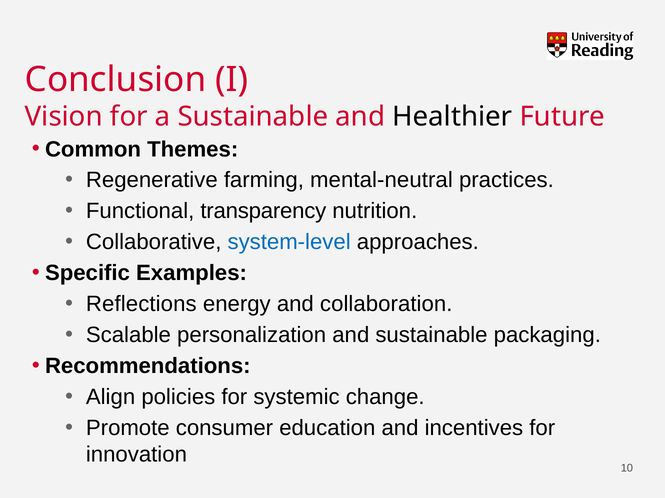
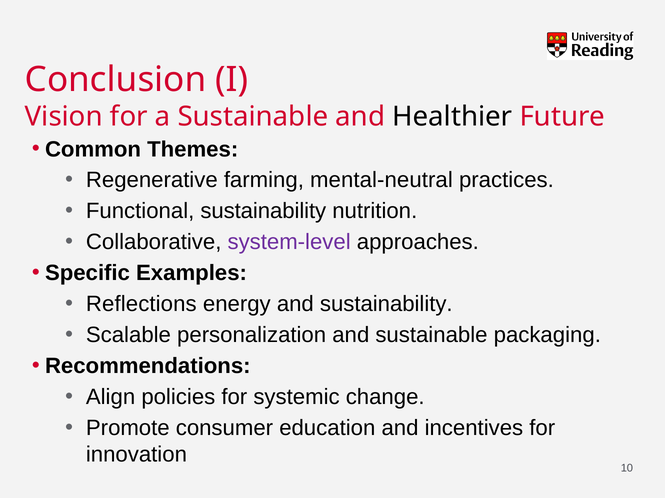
Functional transparency: transparency -> sustainability
system-level colour: blue -> purple
and collaboration: collaboration -> sustainability
